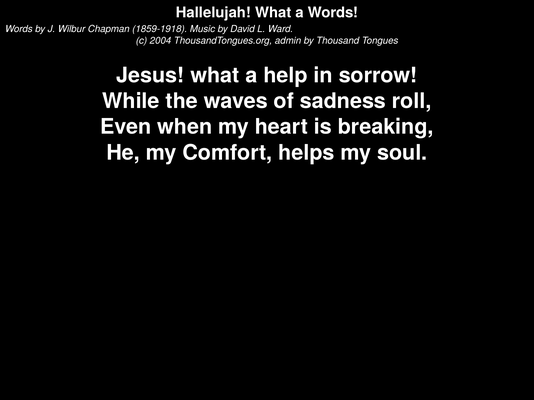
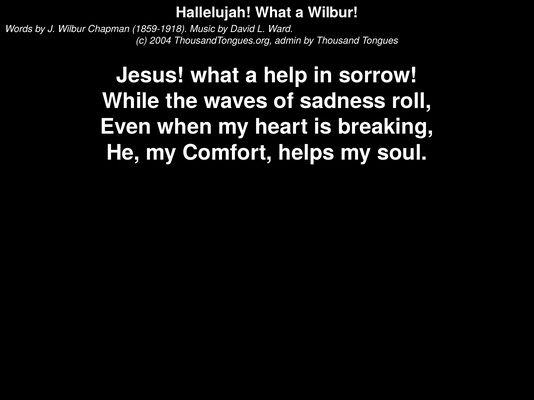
a Words: Words -> Wilbur
